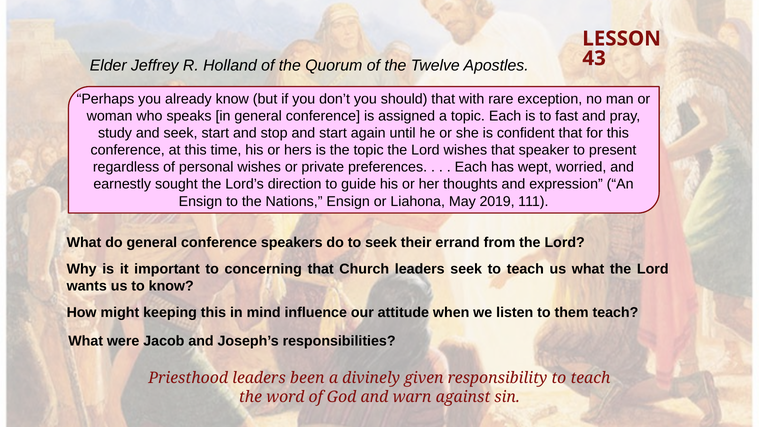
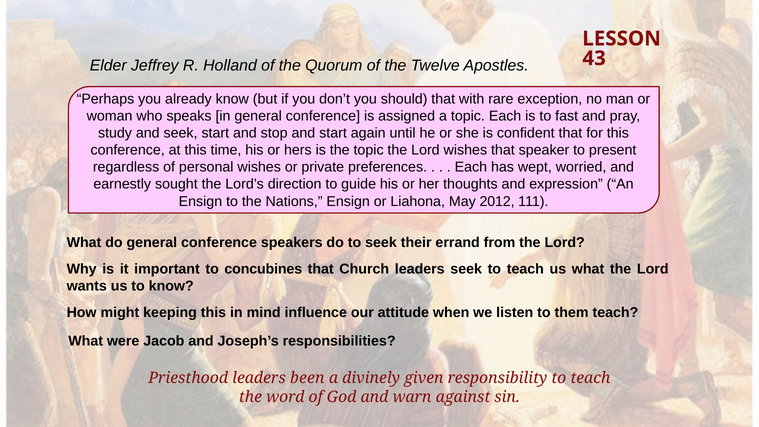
2019: 2019 -> 2012
concerning: concerning -> concubines
